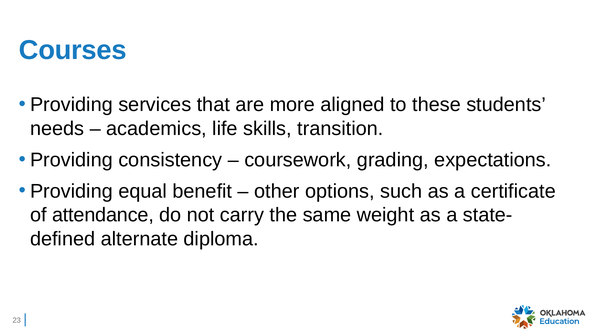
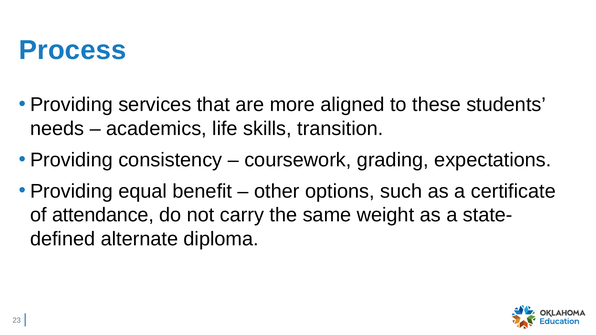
Courses: Courses -> Process
